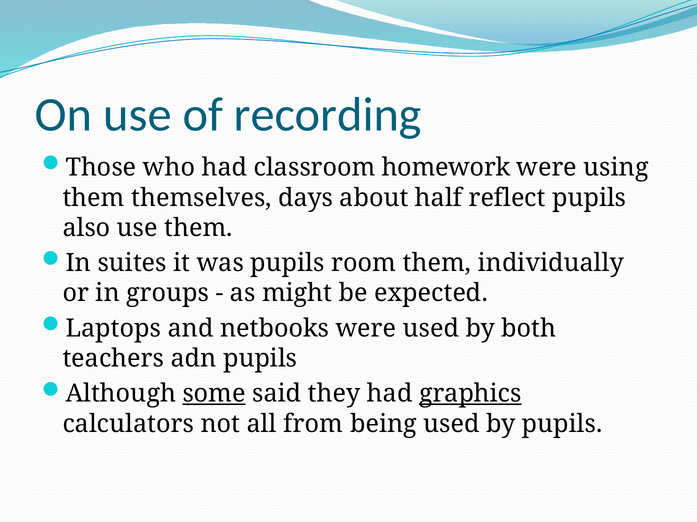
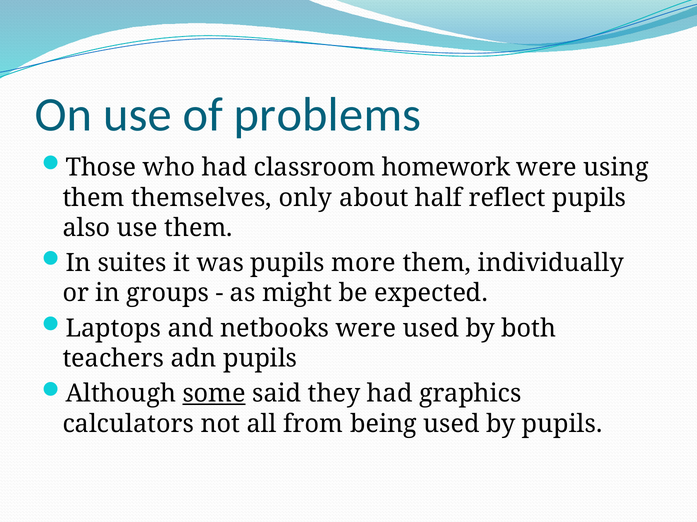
recording: recording -> problems
days: days -> only
room: room -> more
graphics underline: present -> none
